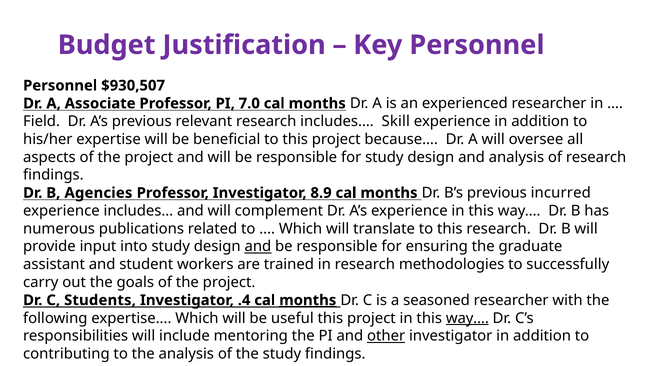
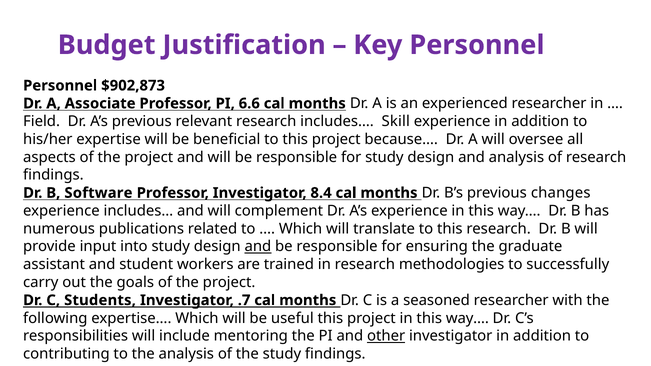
$930,507: $930,507 -> $902,873
7.0: 7.0 -> 6.6
Agencies: Agencies -> Software
8.9: 8.9 -> 8.4
incurred: incurred -> changes
.4: .4 -> .7
months at (308, 300) underline: present -> none
way… at (467, 318) underline: present -> none
